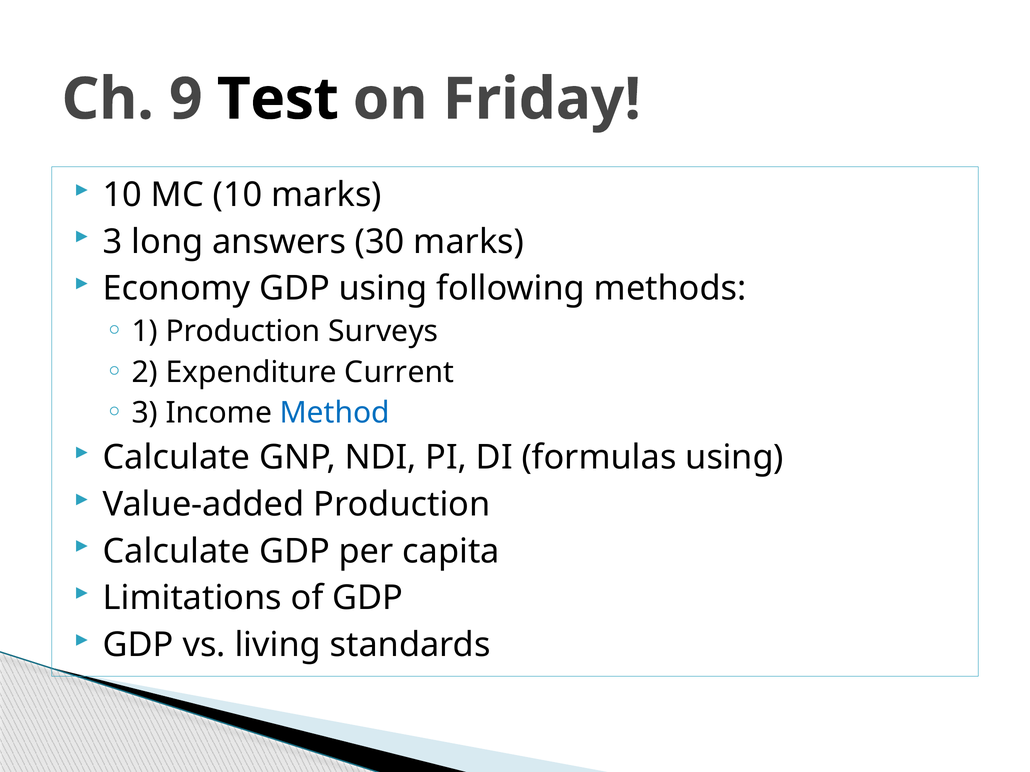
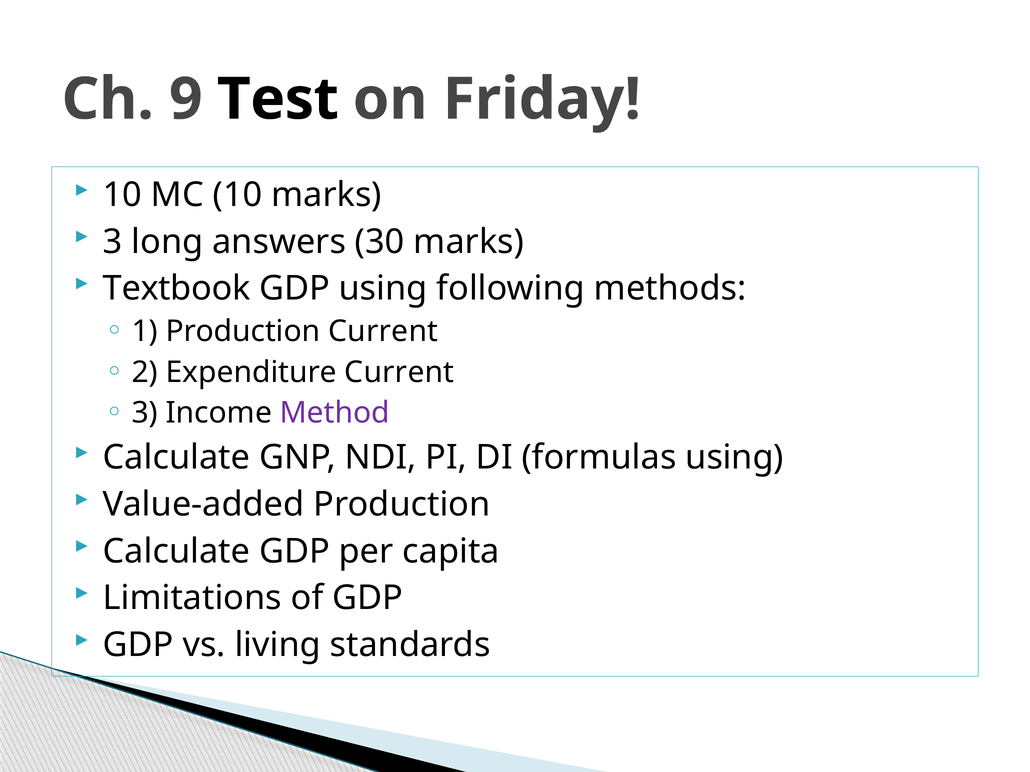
Economy: Economy -> Textbook
Production Surveys: Surveys -> Current
Method colour: blue -> purple
